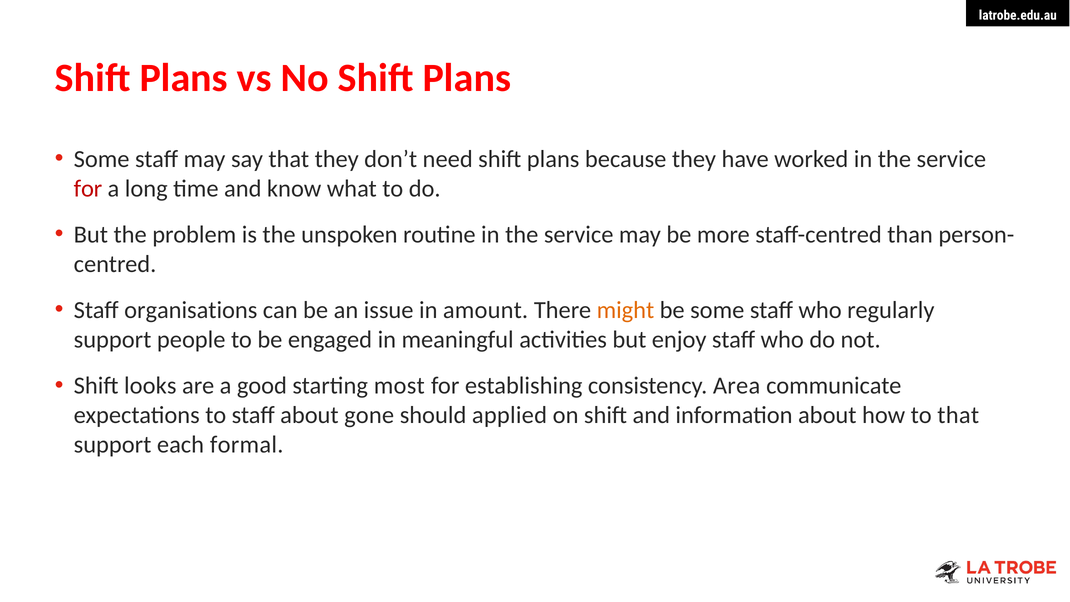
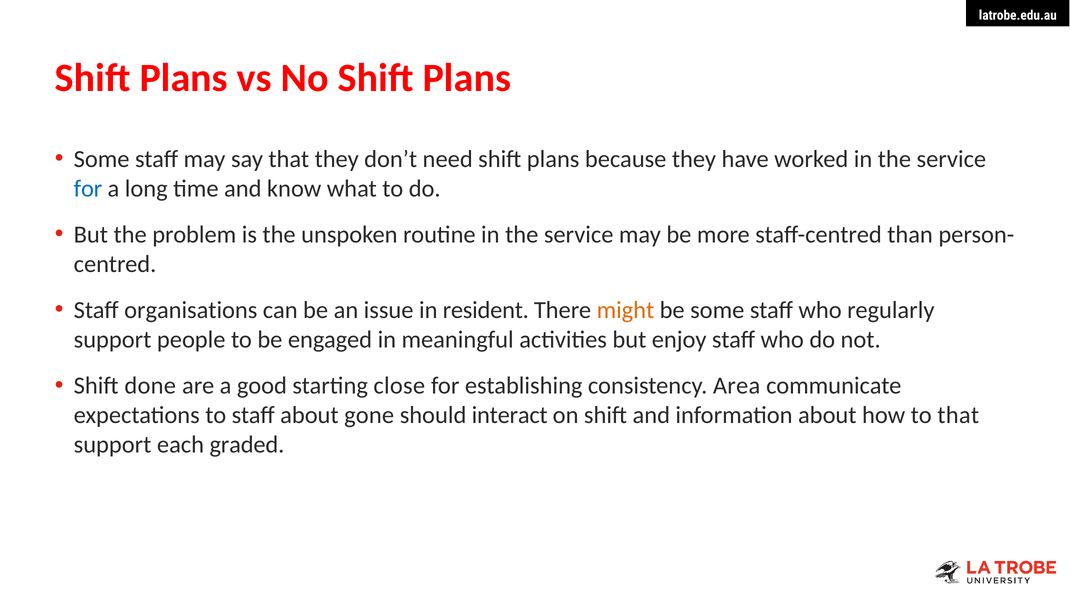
for at (88, 188) colour: red -> blue
amount: amount -> resident
looks: looks -> done
most: most -> close
applied: applied -> interact
formal: formal -> graded
